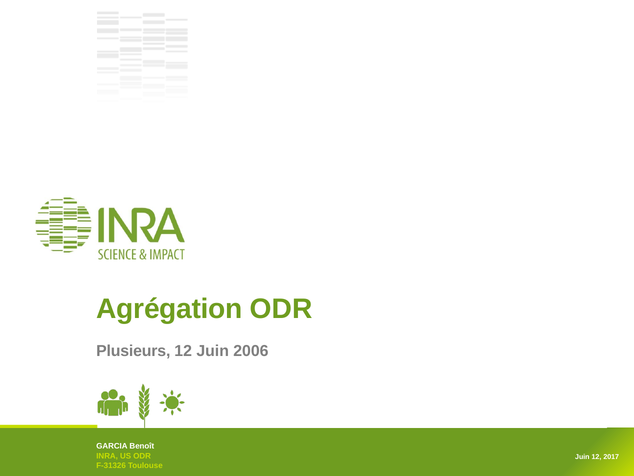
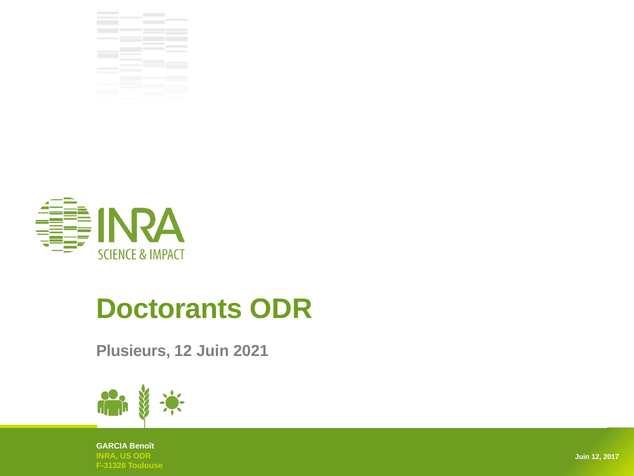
Agrégation: Agrégation -> Doctorants
2006: 2006 -> 2021
